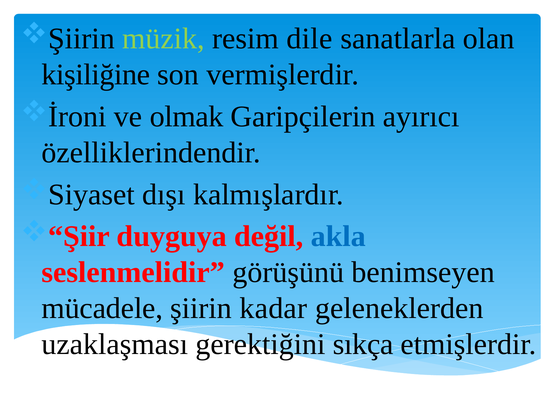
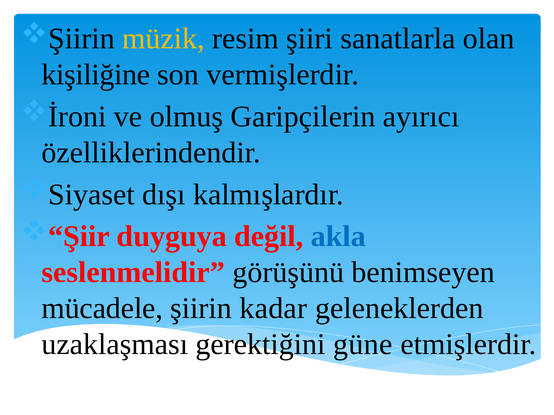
müzik colour: light green -> yellow
dile: dile -> şiiri
olmak: olmak -> olmuş
sıkça: sıkça -> güne
